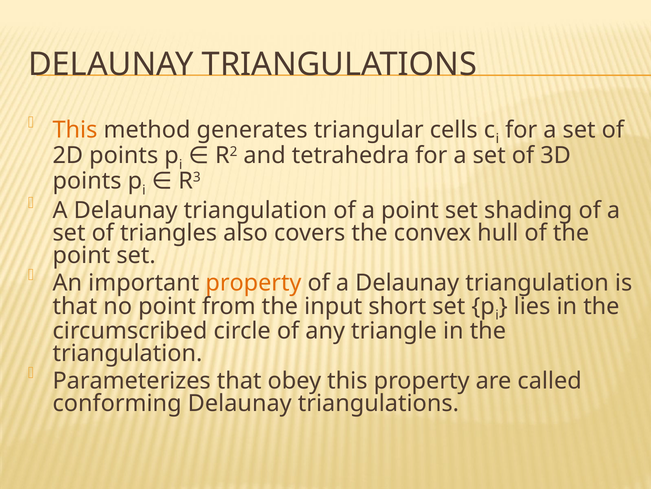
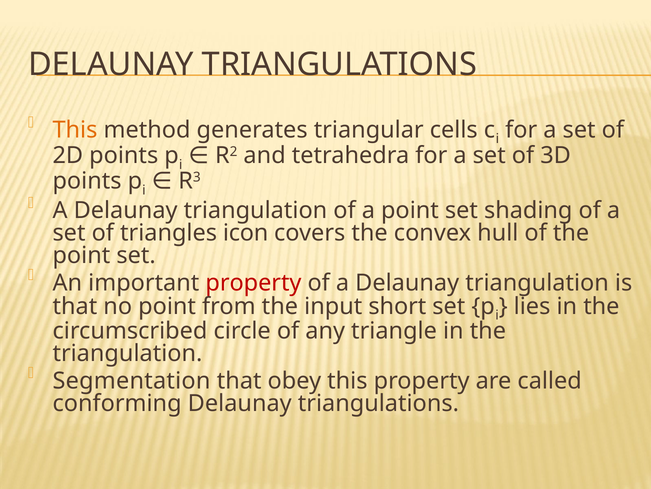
also: also -> icon
property at (253, 282) colour: orange -> red
Parameterizes: Parameterizes -> Segmentation
